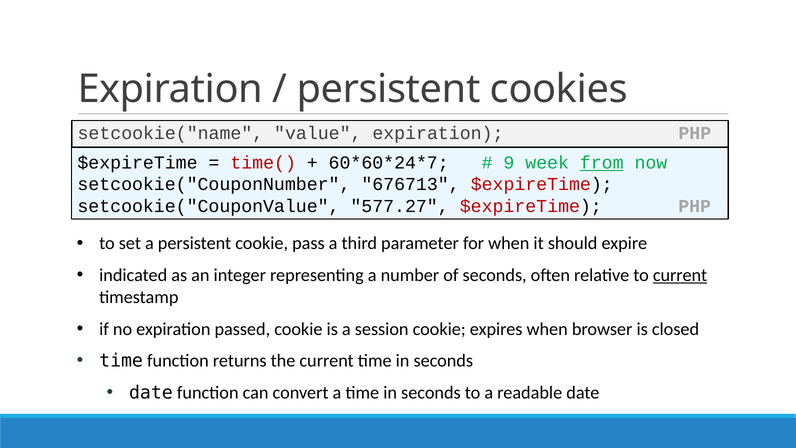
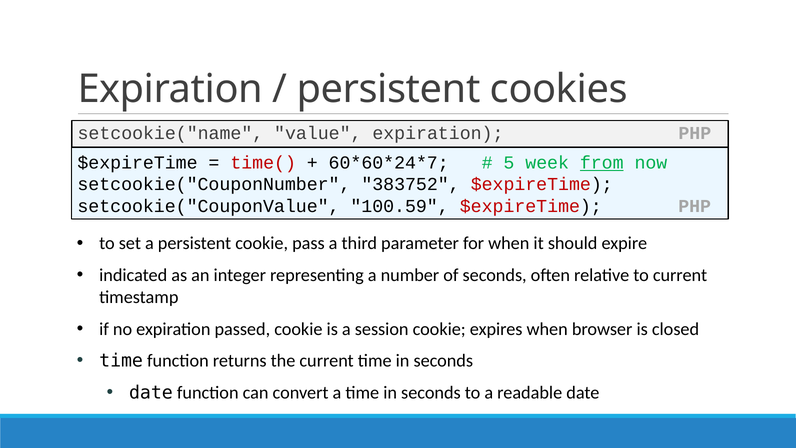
9: 9 -> 5
676713: 676713 -> 383752
577.27: 577.27 -> 100.59
current at (680, 275) underline: present -> none
